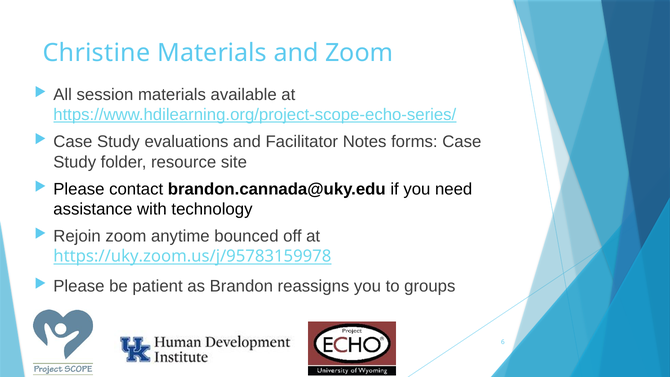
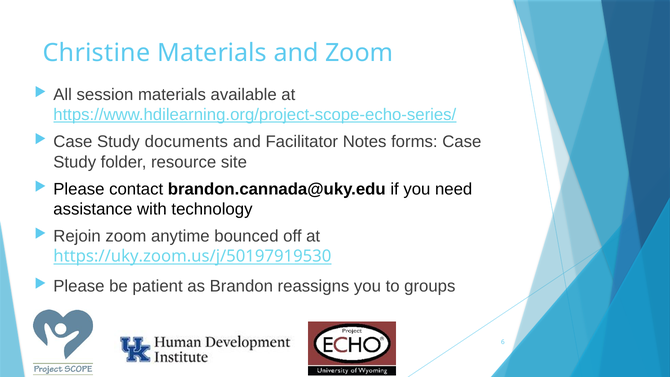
evaluations: evaluations -> documents
https://uky.zoom.us/j/95783159978: https://uky.zoom.us/j/95783159978 -> https://uky.zoom.us/j/50197919530
